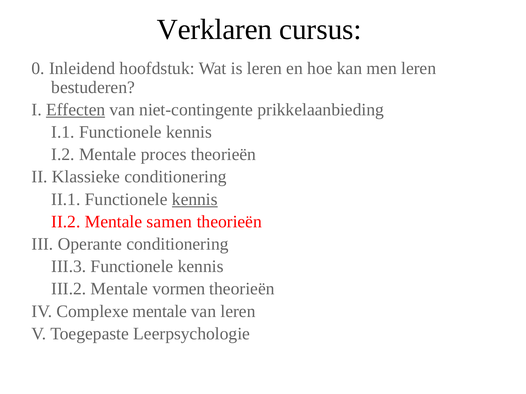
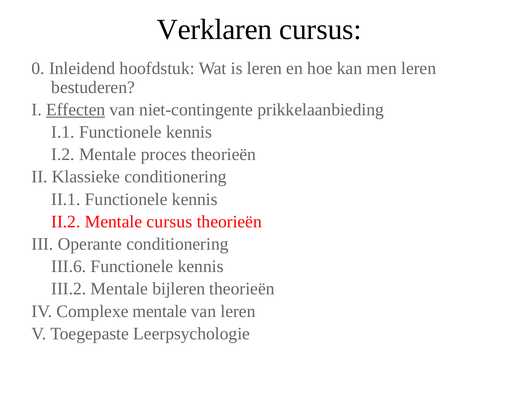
kennis at (195, 199) underline: present -> none
Mentale samen: samen -> cursus
III.3: III.3 -> III.6
vormen: vormen -> bijleren
